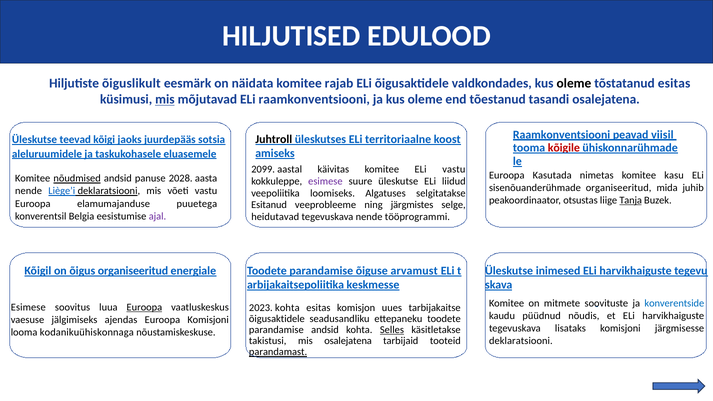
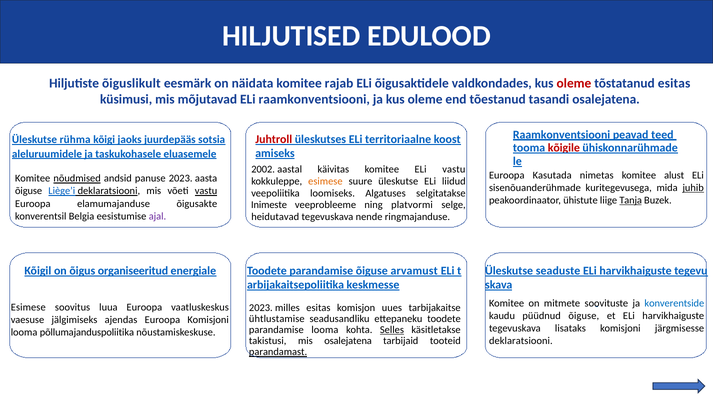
oleme at (574, 83) colour: black -> red
mis at (165, 99) underline: present -> none
viisil: viisil -> teed
Juhtroll colour: black -> red
teevad: teevad -> rühma
2099: 2099 -> 2002
kasu: kasu -> alust
panuse 2028: 2028 -> 2023
esimese at (325, 181) colour: purple -> orange
sisenõuanderühmade organiseeritud: organiseeritud -> kuritegevusega
juhib underline: none -> present
nende at (29, 191): nende -> õiguse
vastu at (206, 191) underline: none -> present
otsustas: otsustas -> ühistute
puuetega: puuetega -> õigusakte
Esitanud: Esitanud -> Inimeste
järgmistes: järgmistes -> platvormi
tööprogrammi: tööprogrammi -> ringmajanduse
inimesed: inimesed -> seaduste
Euroopa at (144, 307) underline: present -> none
2023 kohta: kohta -> milles
püüdnud nõudis: nõudis -> õiguse
õigusaktidele at (277, 319): õigusaktidele -> ühtlustamise
parandamise andsid: andsid -> looma
kodanikuühiskonnaga: kodanikuühiskonnaga -> põllumajanduspoliitika
